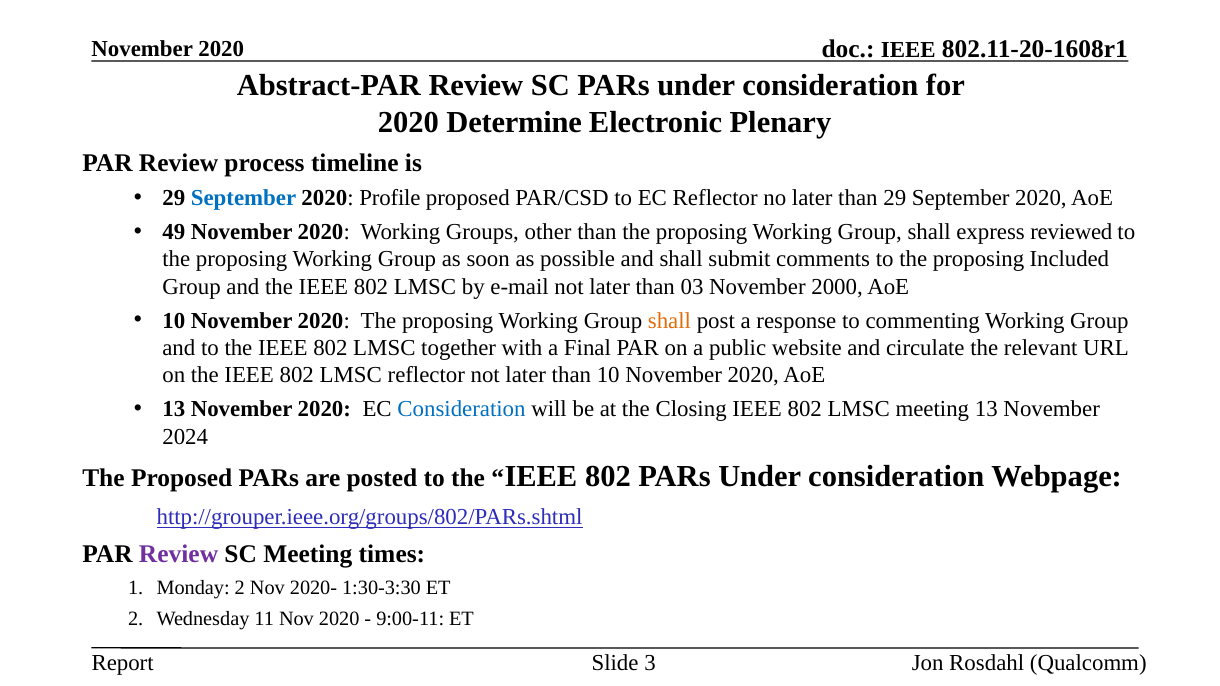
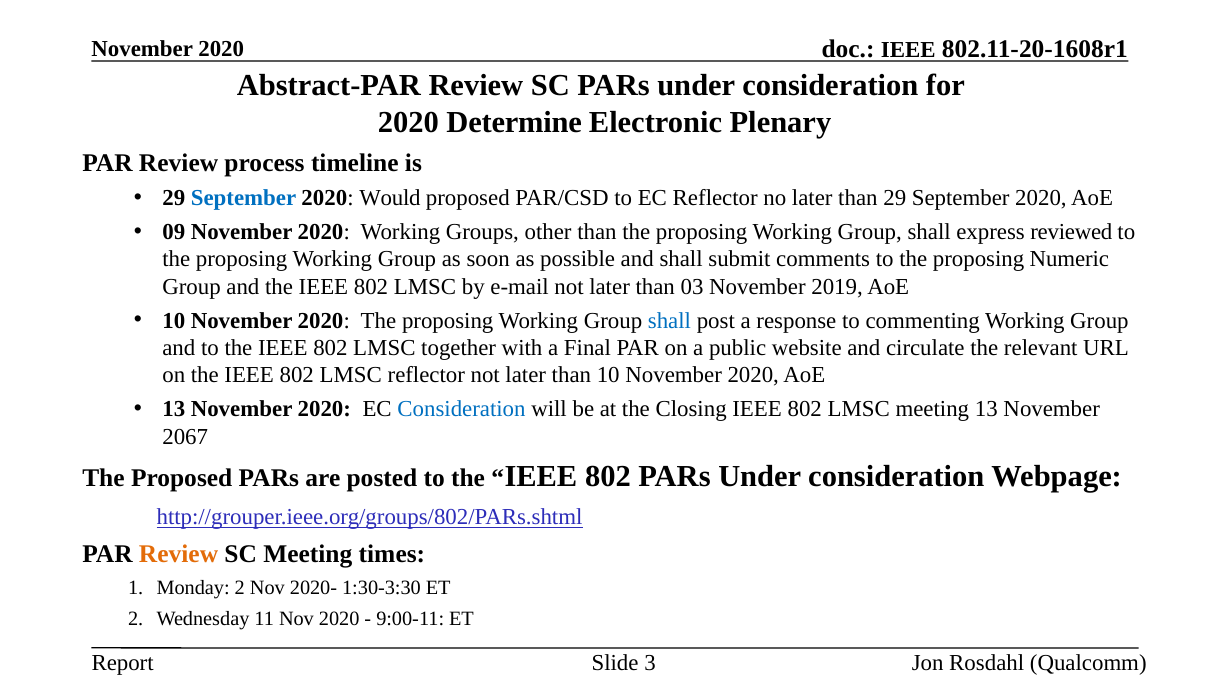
Profile: Profile -> Would
49: 49 -> 09
Included: Included -> Numeric
2000: 2000 -> 2019
shall at (669, 321) colour: orange -> blue
2024: 2024 -> 2067
Review at (179, 555) colour: purple -> orange
